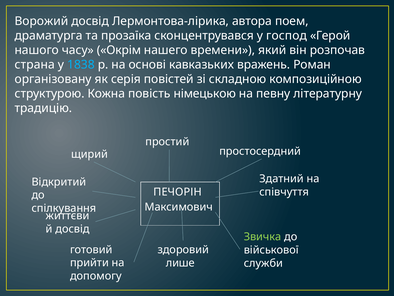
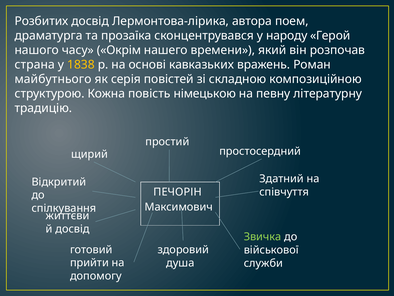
Ворожий: Ворожий -> Розбитих
господ: господ -> народу
1838 colour: light blue -> yellow
організовану: організовану -> майбутнього
лише: лише -> душа
